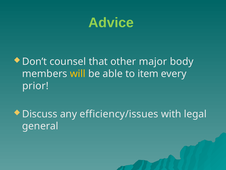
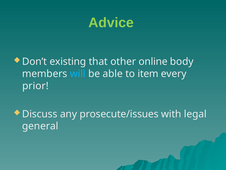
counsel: counsel -> existing
major: major -> online
will colour: yellow -> light blue
efficiency/issues: efficiency/issues -> prosecute/issues
